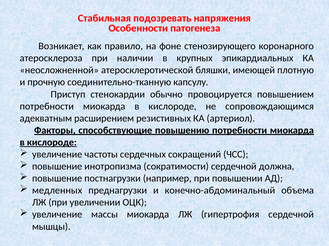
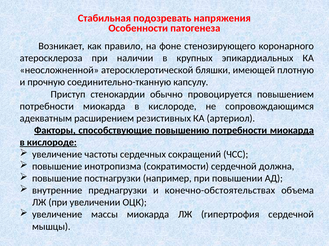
медленных: медленных -> внутренние
конечно-абдоминальный: конечно-абдоминальный -> конечно-обстоятельствах
